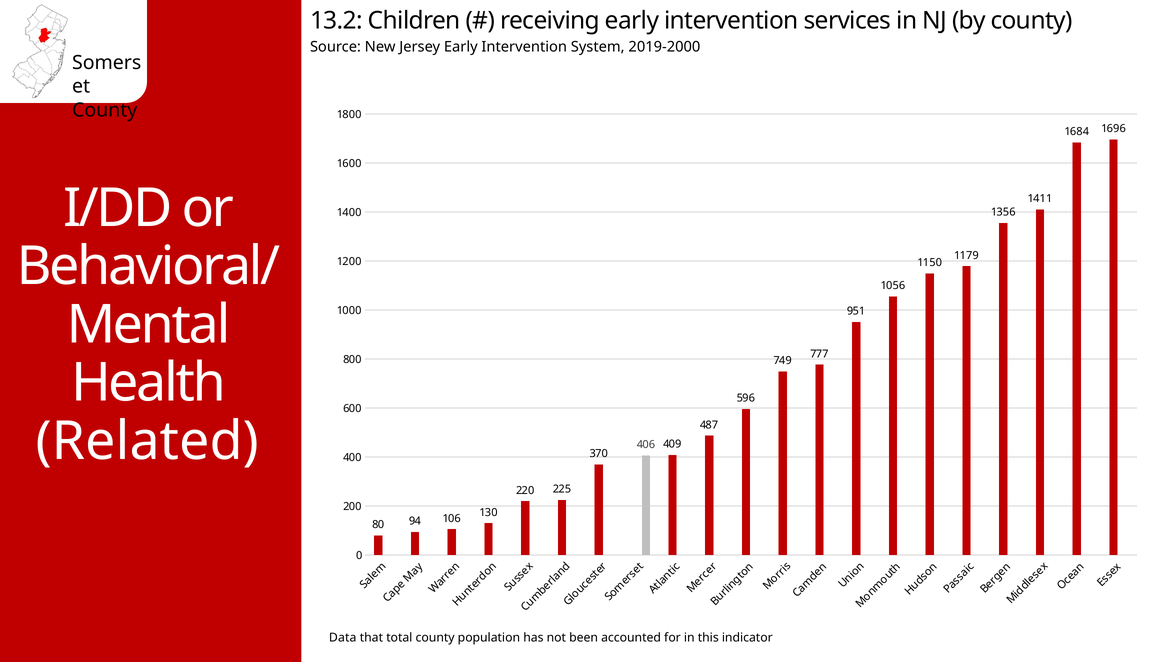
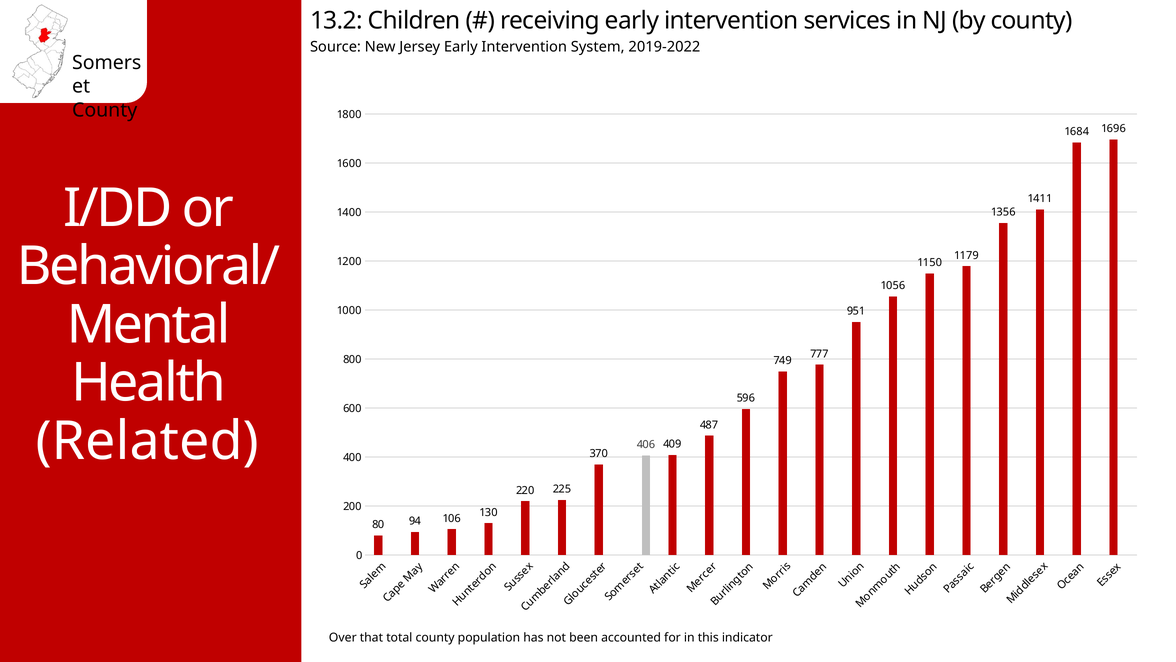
2019-2000: 2019-2000 -> 2019-2022
Data: Data -> Over
